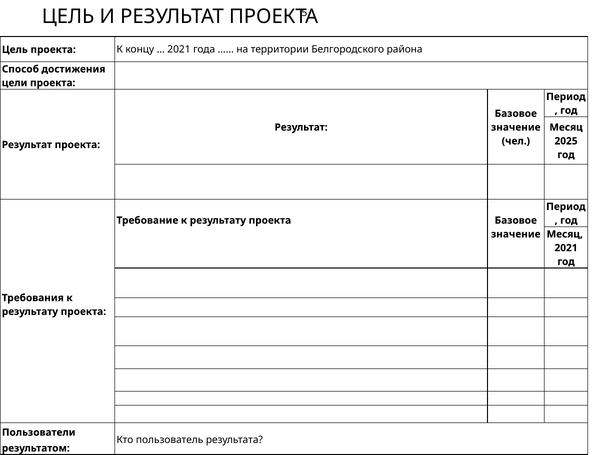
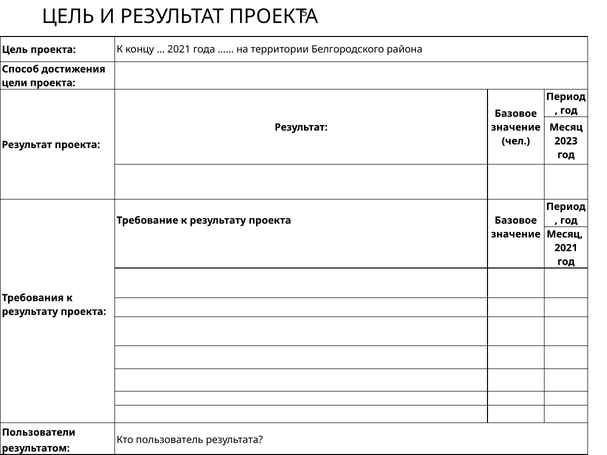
2025: 2025 -> 2023
